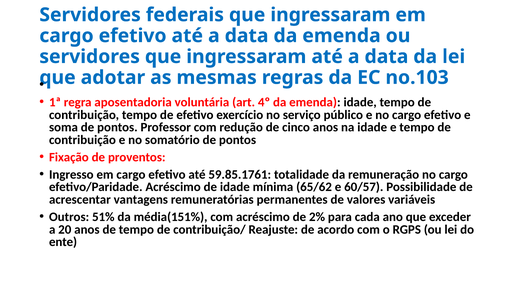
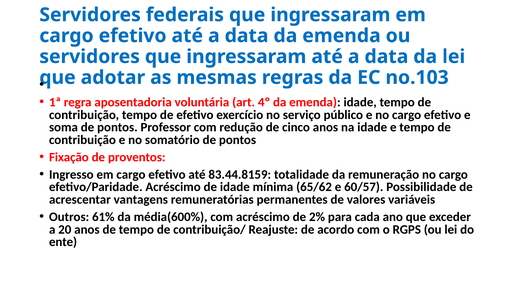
59.85.1761: 59.85.1761 -> 83.44.8159
51%: 51% -> 61%
média(151%: média(151% -> média(600%
